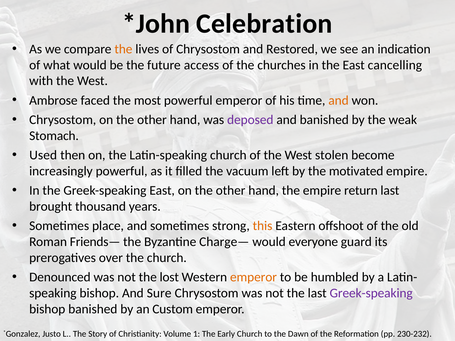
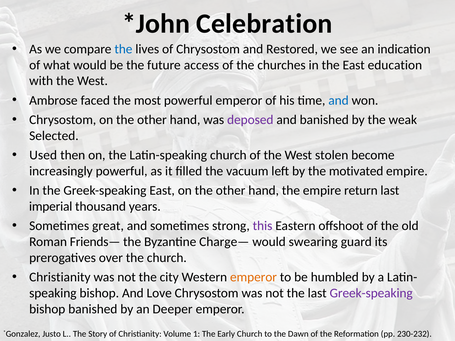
the at (123, 49) colour: orange -> blue
cancelling: cancelling -> education
and at (339, 100) colour: orange -> blue
Stomach: Stomach -> Selected
brought: brought -> imperial
place: place -> great
this colour: orange -> purple
everyone: everyone -> swearing
Denounced at (60, 277): Denounced -> Christianity
lost: lost -> city
Sure: Sure -> Love
Custom: Custom -> Deeper
